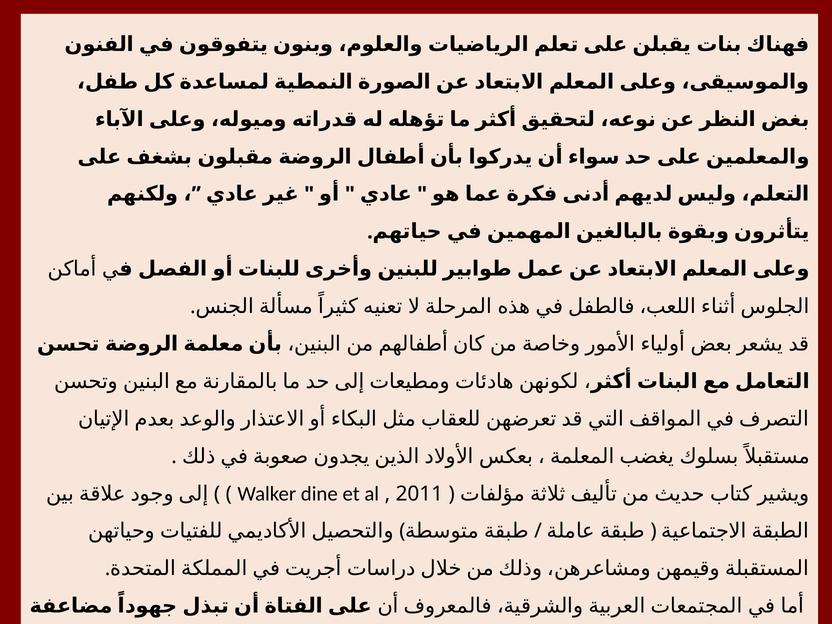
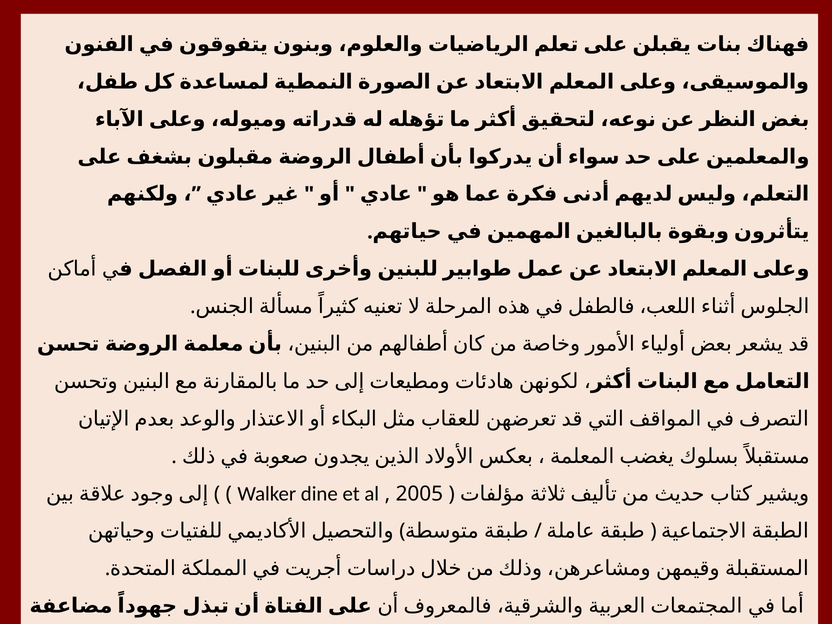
2011: 2011 -> 2005
